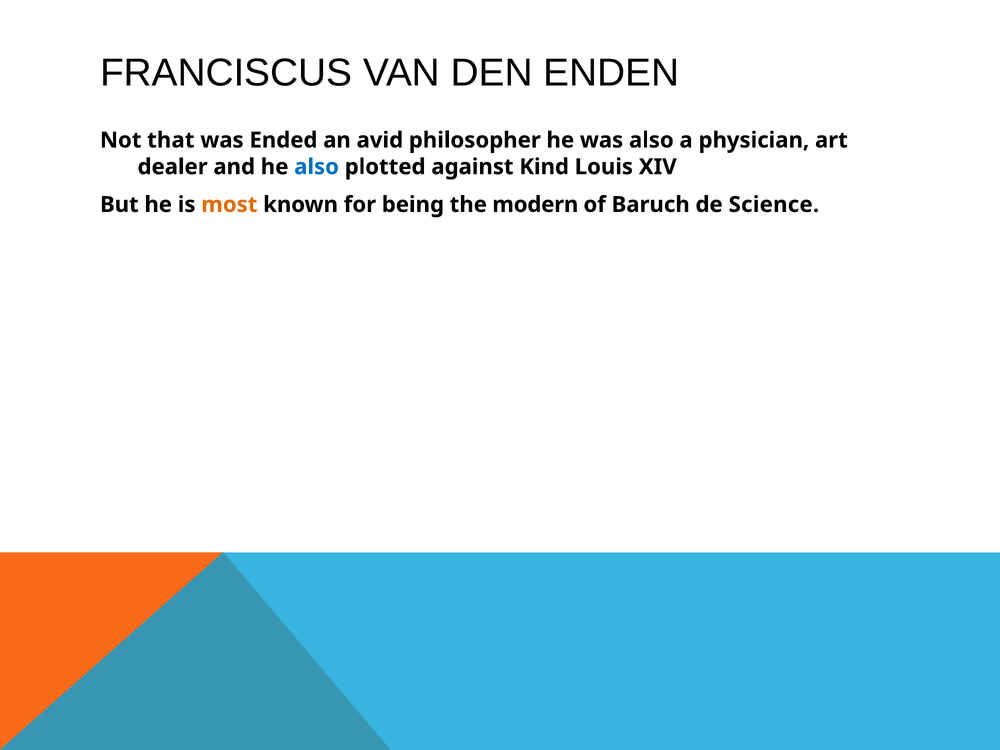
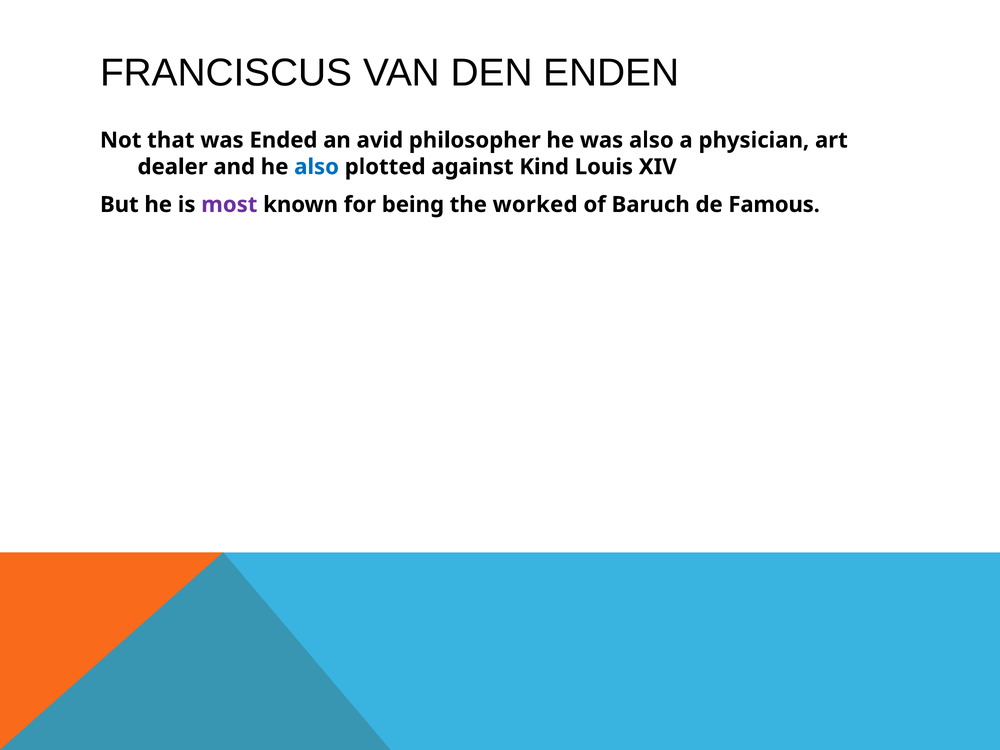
most colour: orange -> purple
modern: modern -> worked
Science: Science -> Famous
